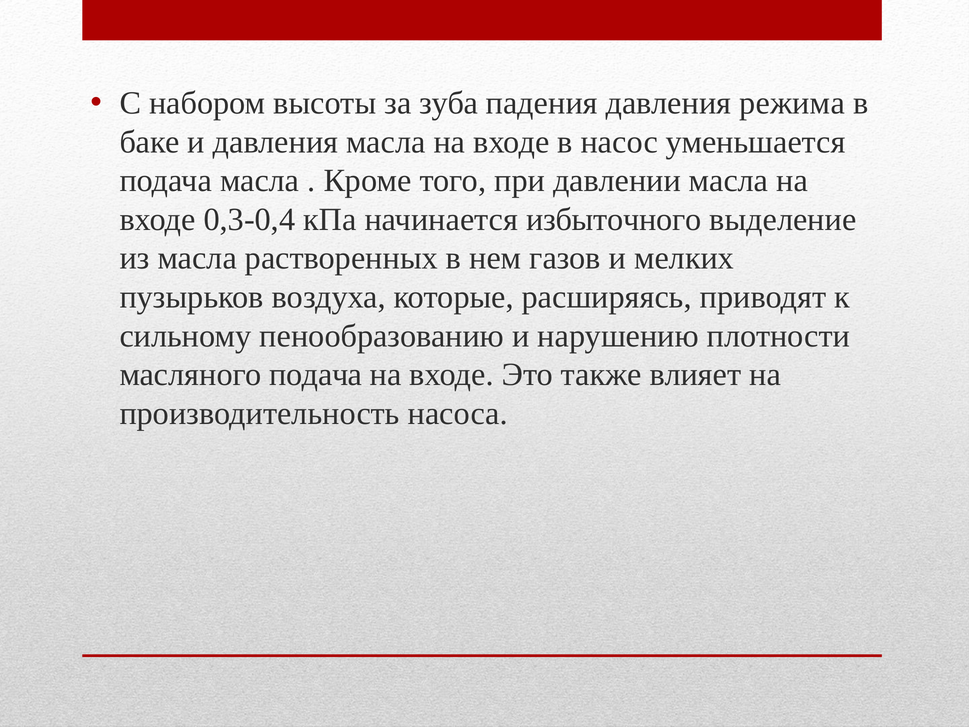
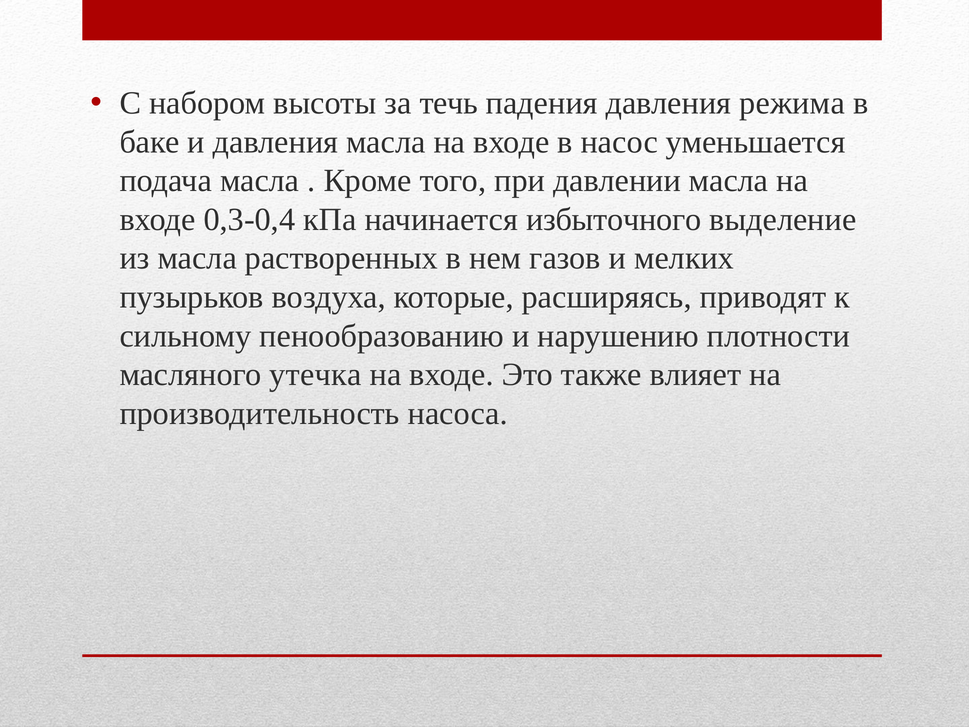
зуба: зуба -> течь
масляного подача: подача -> утечка
